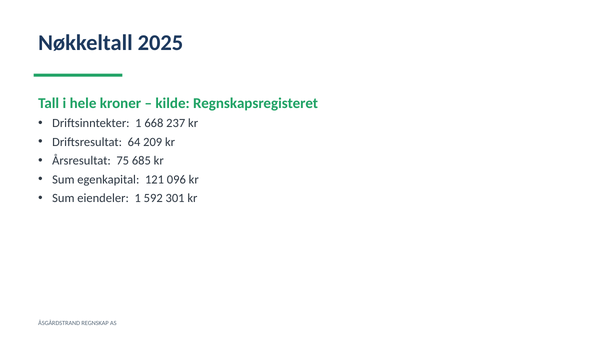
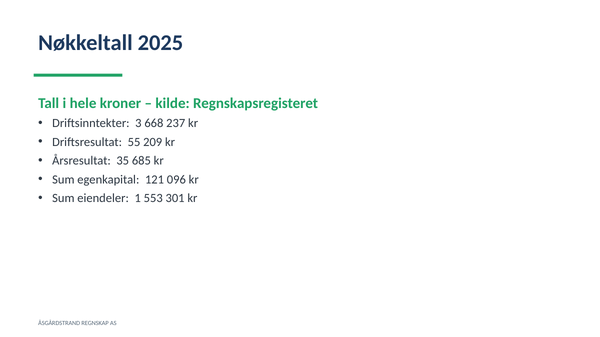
Driftsinntekter 1: 1 -> 3
64: 64 -> 55
75: 75 -> 35
592: 592 -> 553
